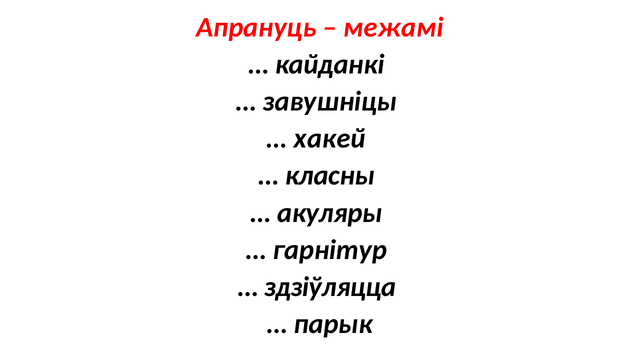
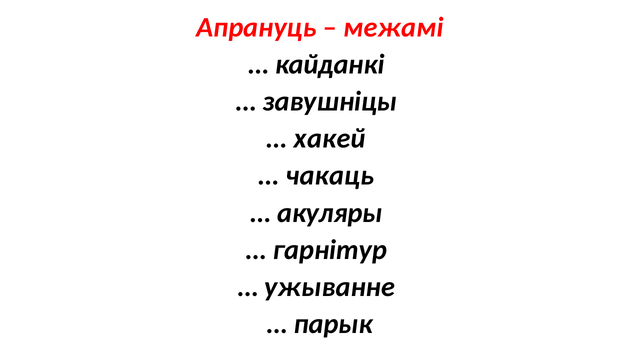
класны: класны -> чакаць
здзіўляцца: здзіўляцца -> ужыванне
